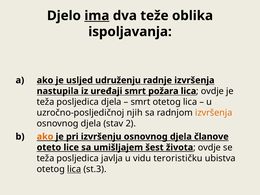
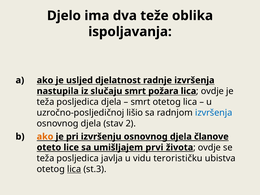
ima underline: present -> none
udruženju: udruženju -> djelatnost
uređaji: uređaji -> slučaju
njih: njih -> lišio
izvršenja at (214, 113) colour: orange -> blue
šest: šest -> prvi
